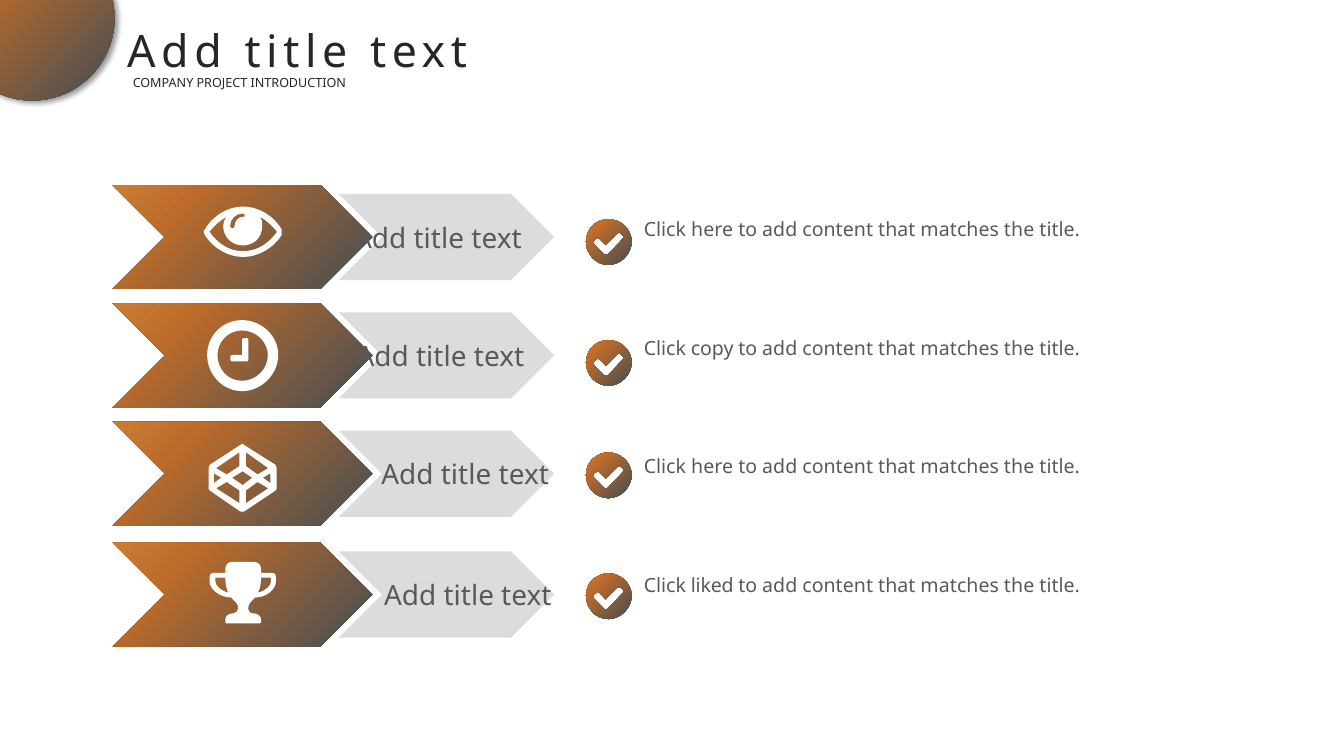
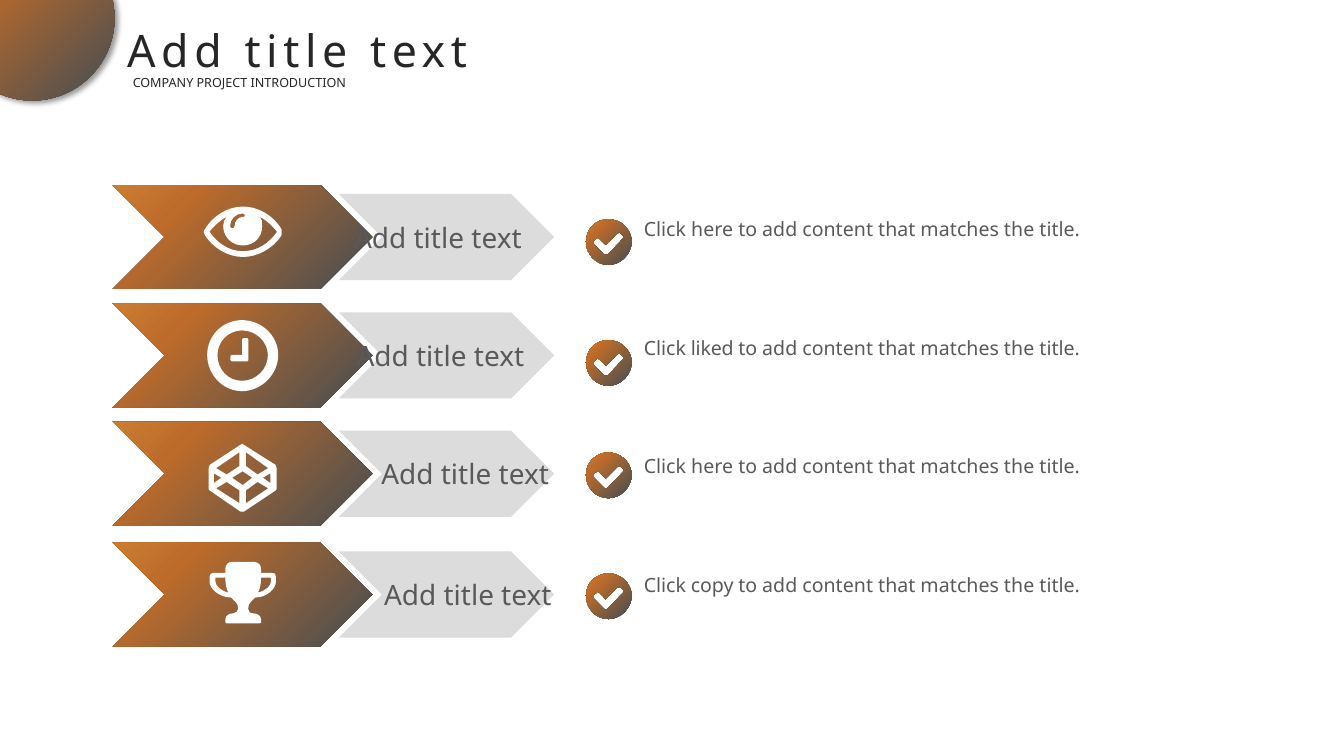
copy: copy -> liked
liked: liked -> copy
